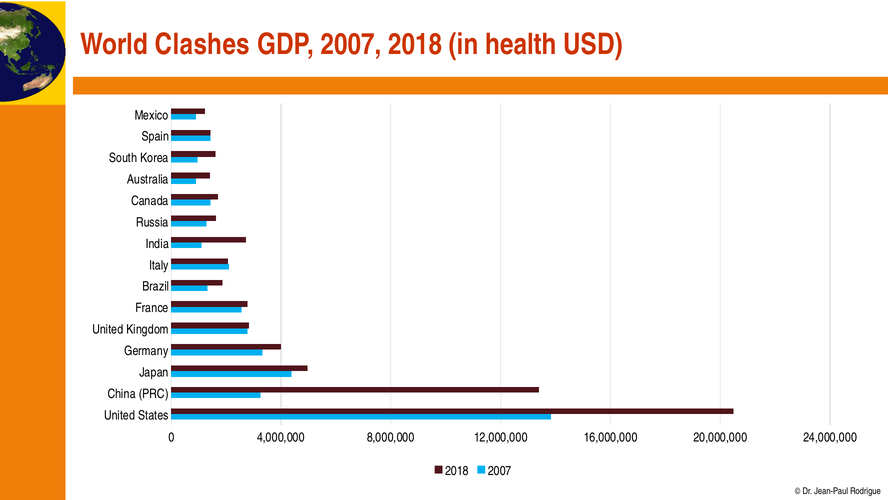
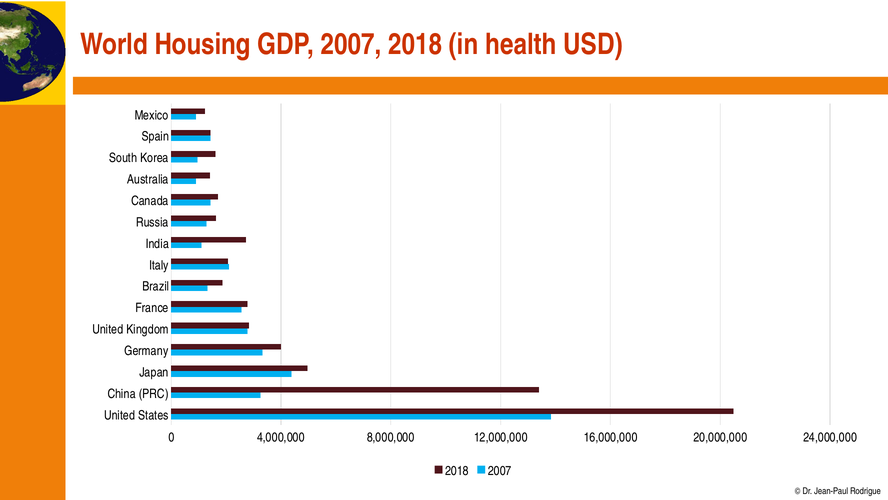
Clashes: Clashes -> Housing
